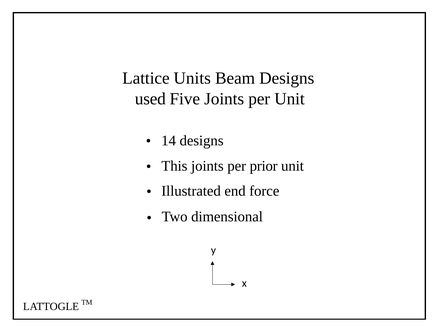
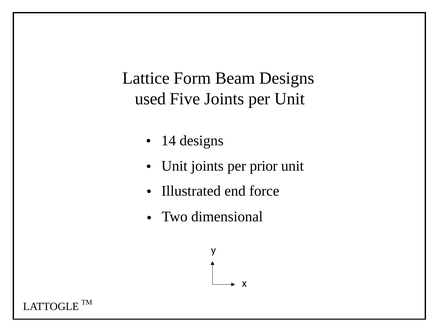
Units: Units -> Form
This at (174, 166): This -> Unit
